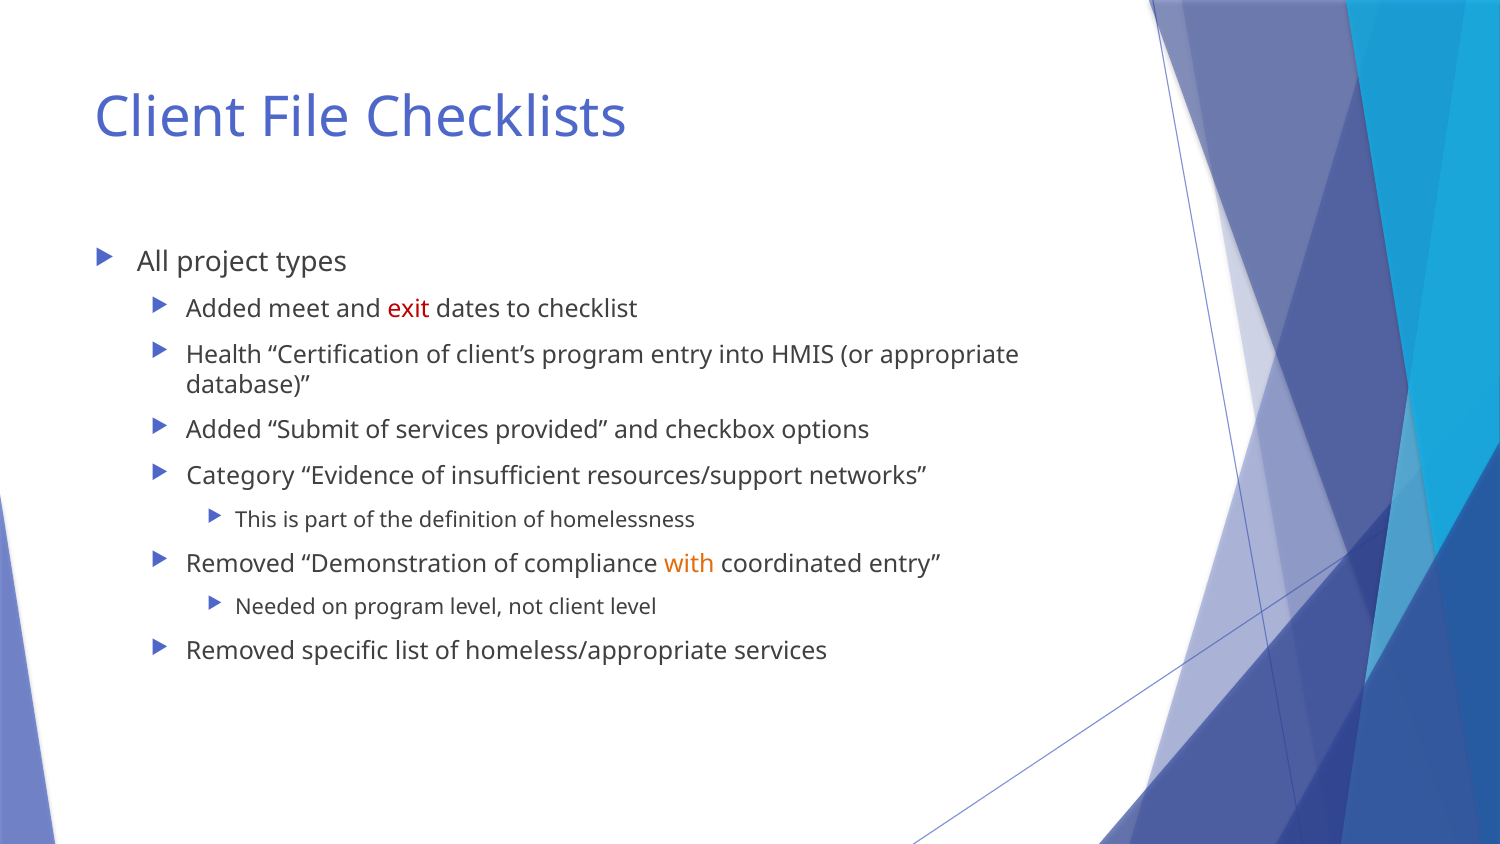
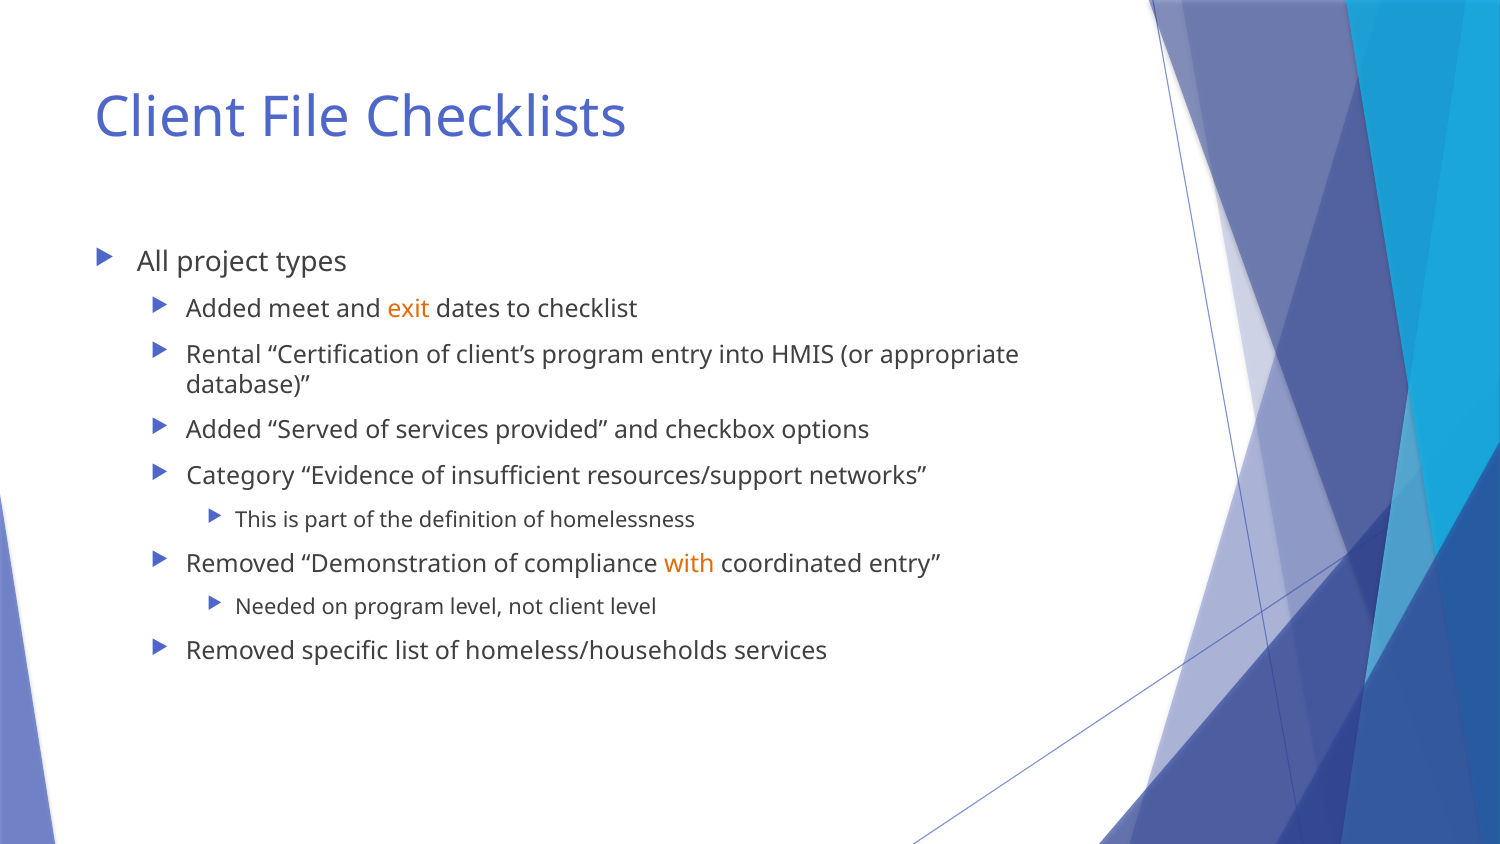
exit colour: red -> orange
Health: Health -> Rental
Submit: Submit -> Served
homeless/appropriate: homeless/appropriate -> homeless/households
